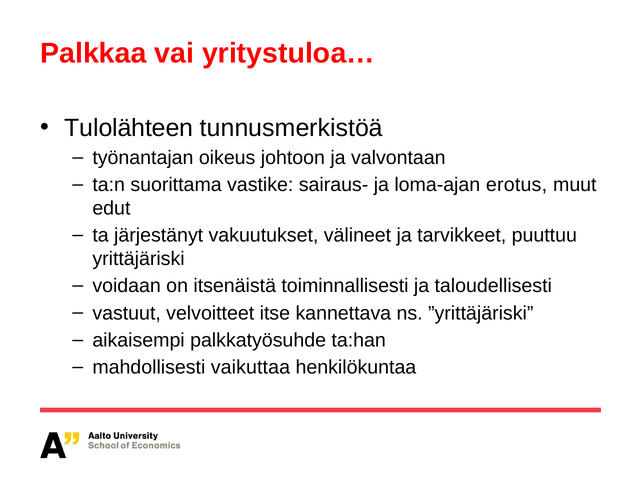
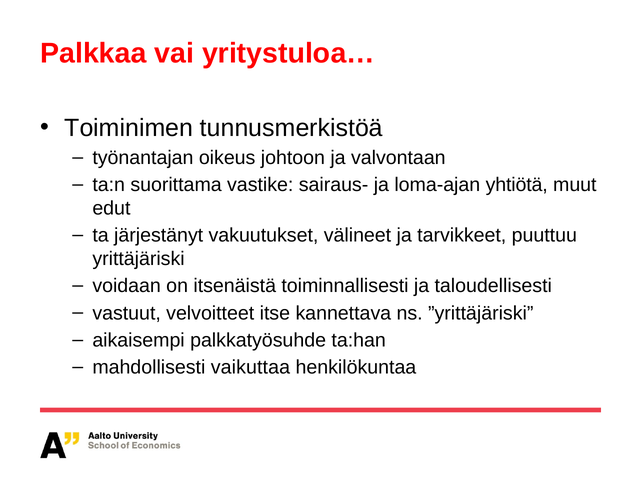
Tulolähteen: Tulolähteen -> Toiminimen
erotus: erotus -> yhtiötä
